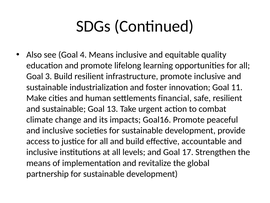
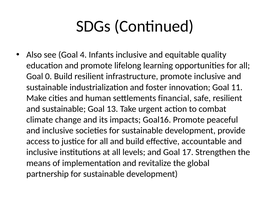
4 Means: Means -> Infants
3: 3 -> 0
